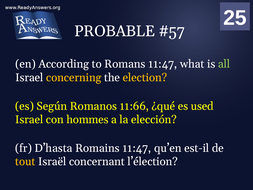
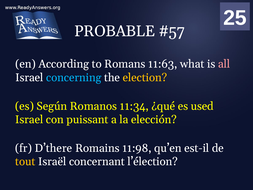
Romans 11:47: 11:47 -> 11:63
all colour: light green -> pink
concerning colour: yellow -> light blue
11:66: 11:66 -> 11:34
hommes: hommes -> puissant
D’hasta: D’hasta -> D’there
Romains 11:47: 11:47 -> 11:98
